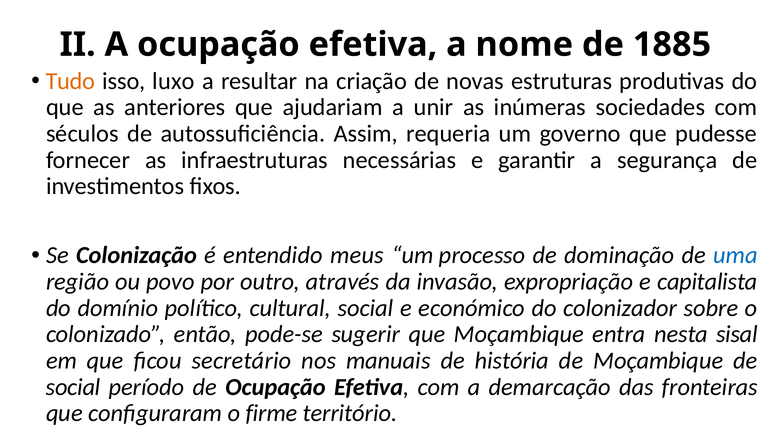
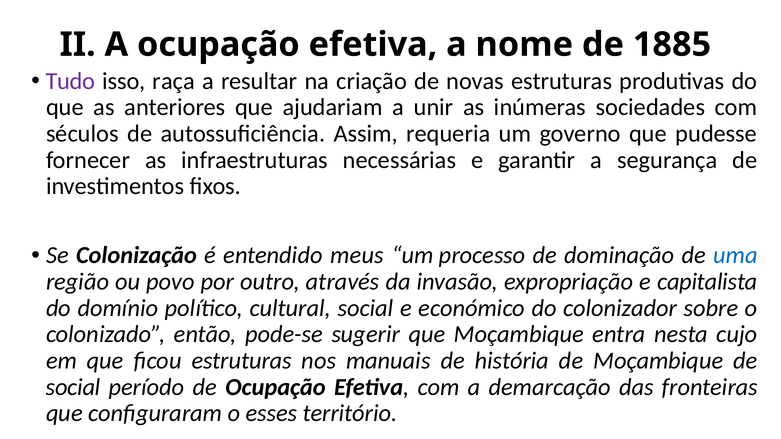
Tudo colour: orange -> purple
luxo: luxo -> raça
sisal: sisal -> cujo
ficou secretário: secretário -> estruturas
firme: firme -> esses
